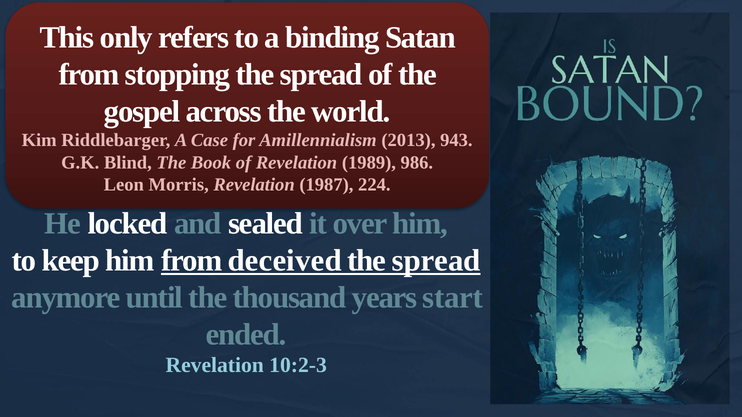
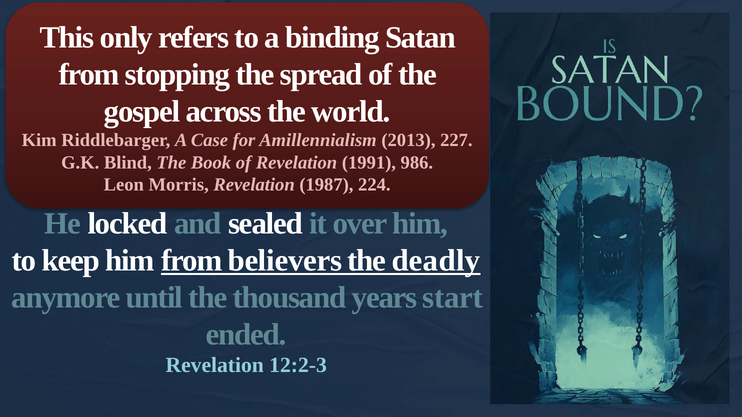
943: 943 -> 227
1989: 1989 -> 1991
deceived: deceived -> believers
spread at (436, 261): spread -> deadly
10:2-3: 10:2-3 -> 12:2-3
